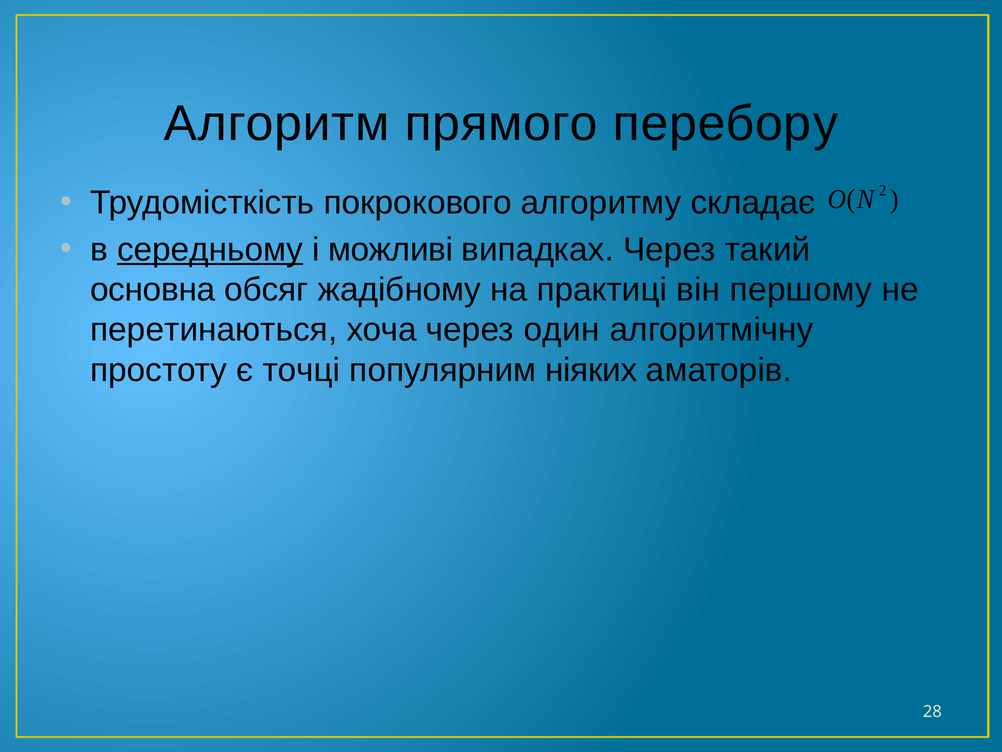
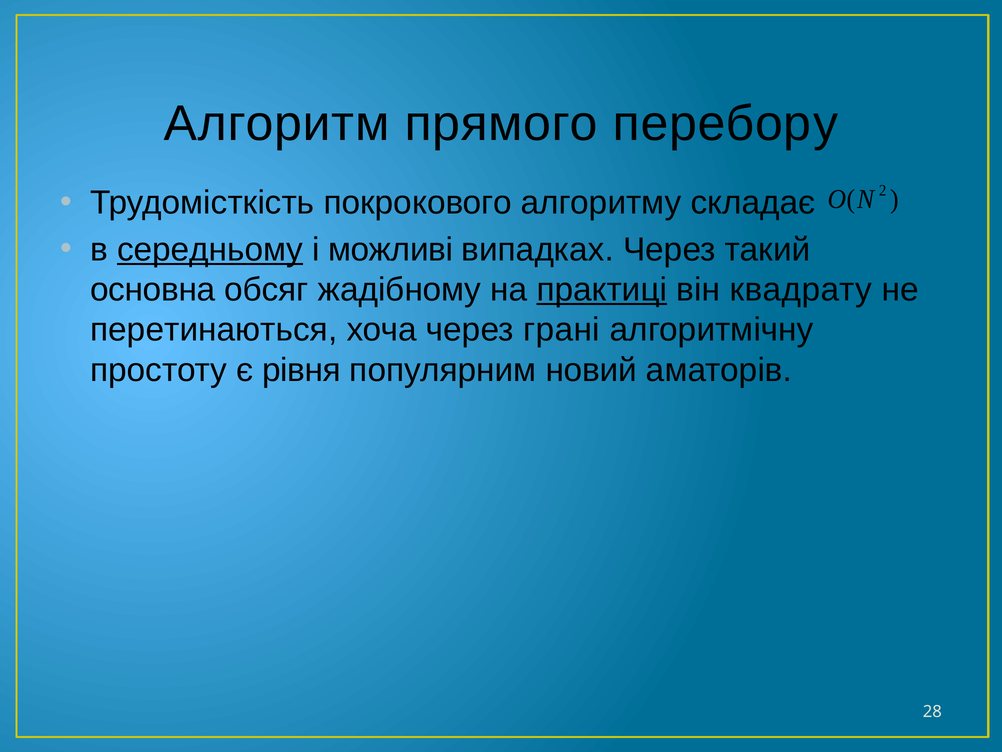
практиці underline: none -> present
першому: першому -> квадрату
один: один -> грані
точці: точці -> рівня
ніяких: ніяких -> новий
